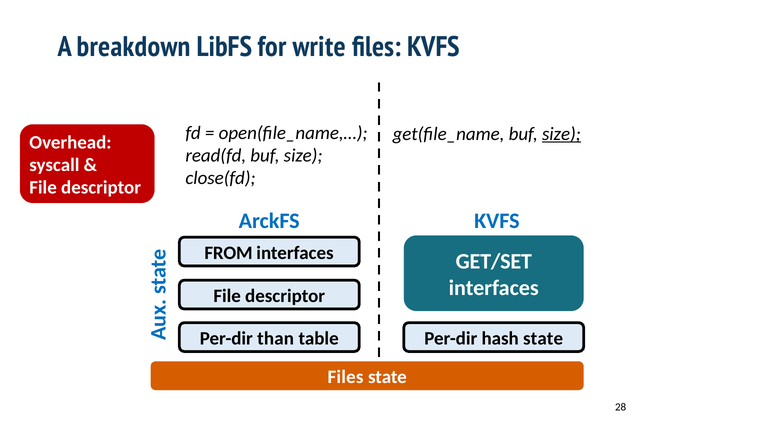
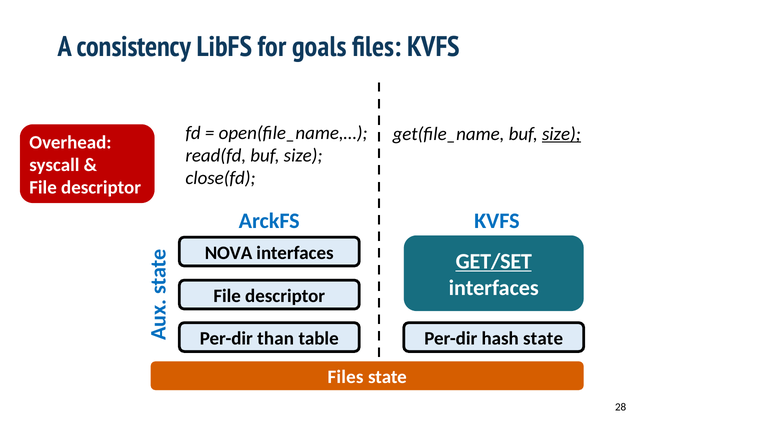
breakdown: breakdown -> consistency
write: write -> goals
FROM: FROM -> NOVA
GET/SET underline: none -> present
